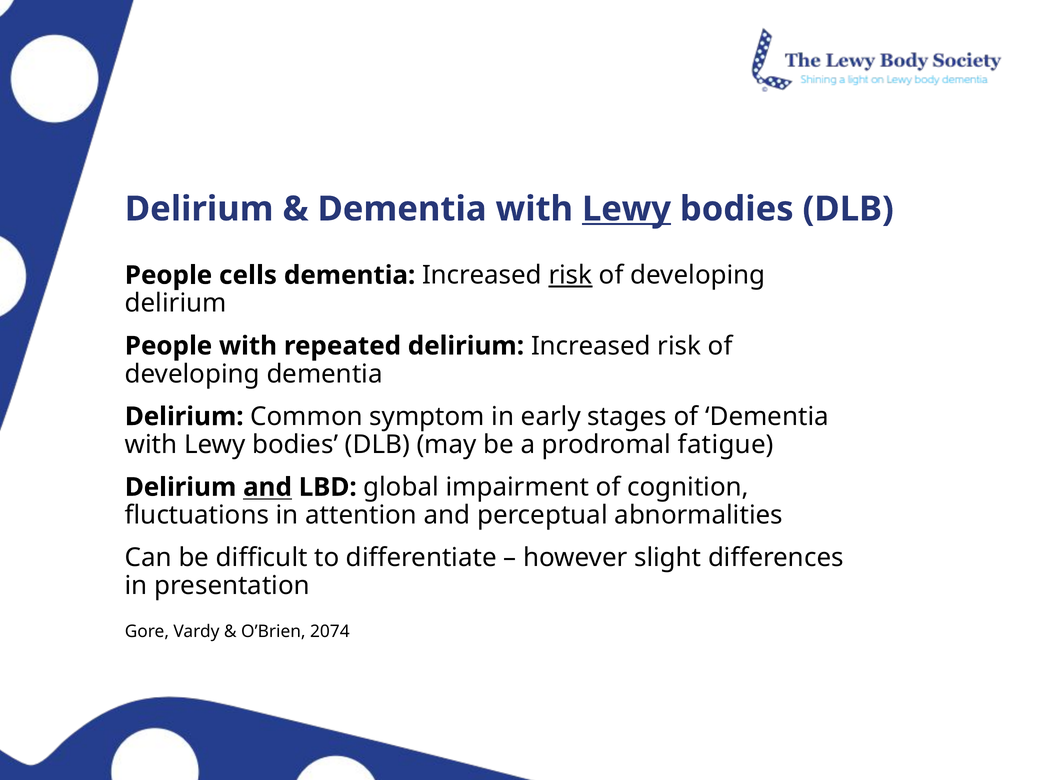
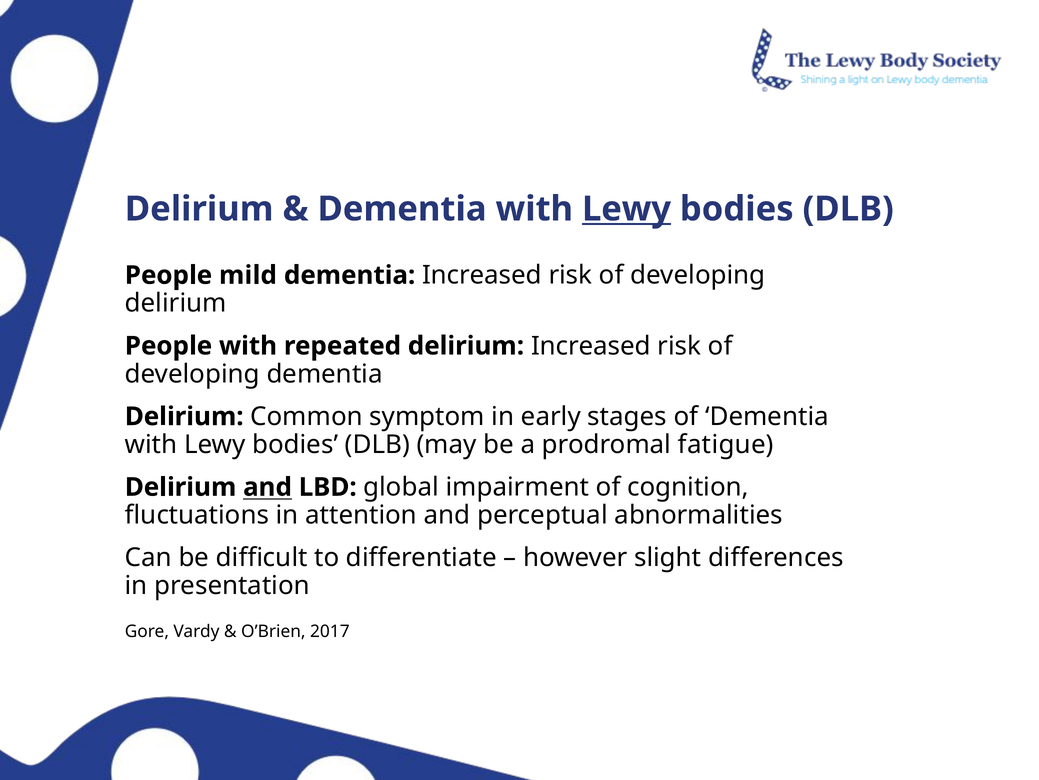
cells: cells -> mild
risk at (570, 275) underline: present -> none
2074: 2074 -> 2017
